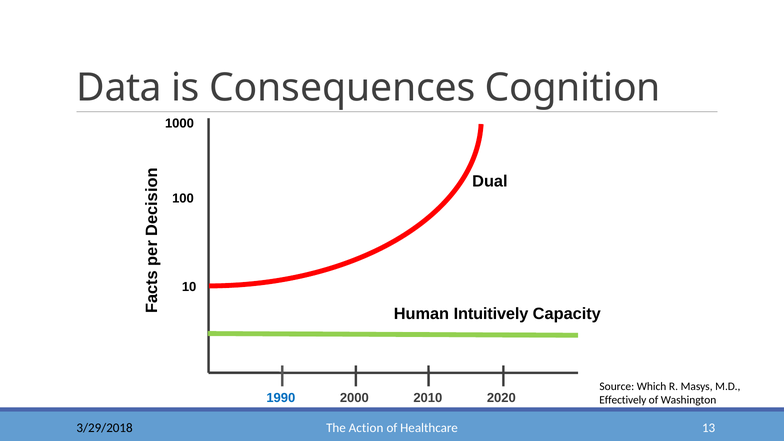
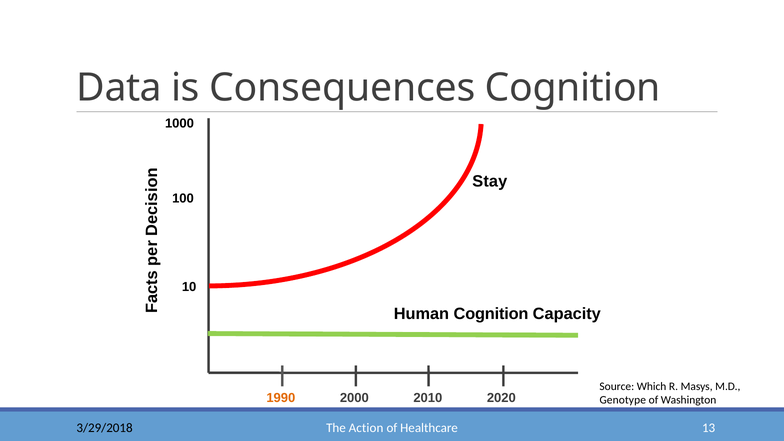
Dual: Dual -> Stay
Human Intuitively: Intuitively -> Cognition
1990 colour: blue -> orange
Effectively: Effectively -> Genotype
